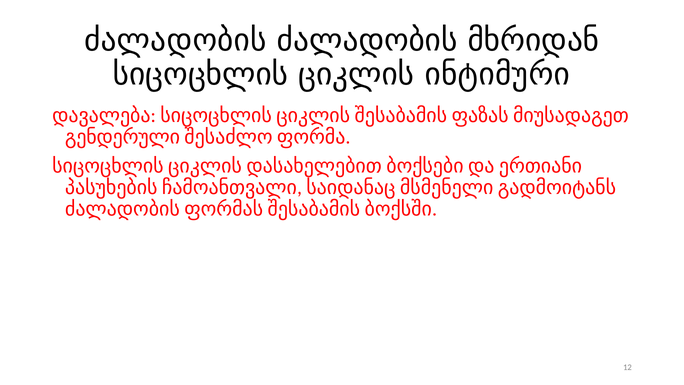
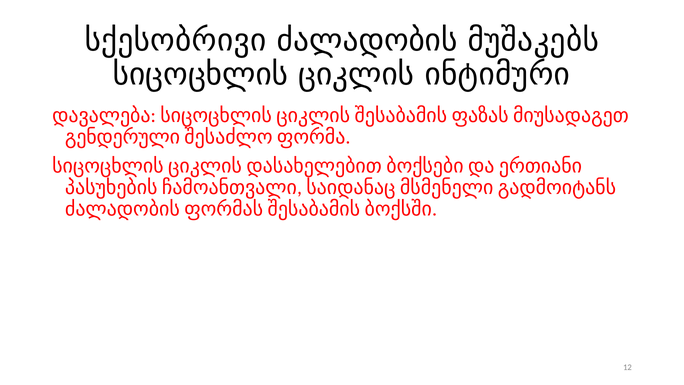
ძალადობის at (175, 41): ძალადობის -> სქესობრივი
მხრიდან: მხრიდან -> მუშაკებს
